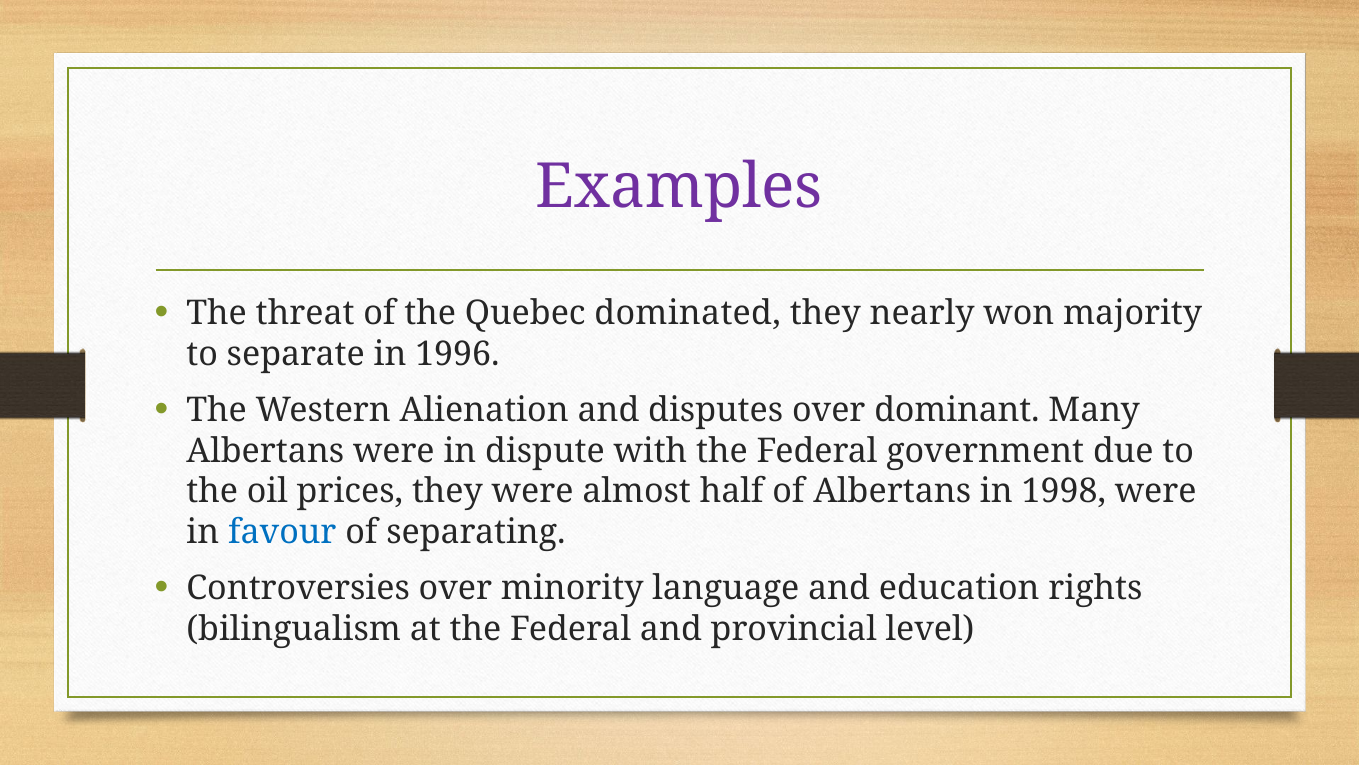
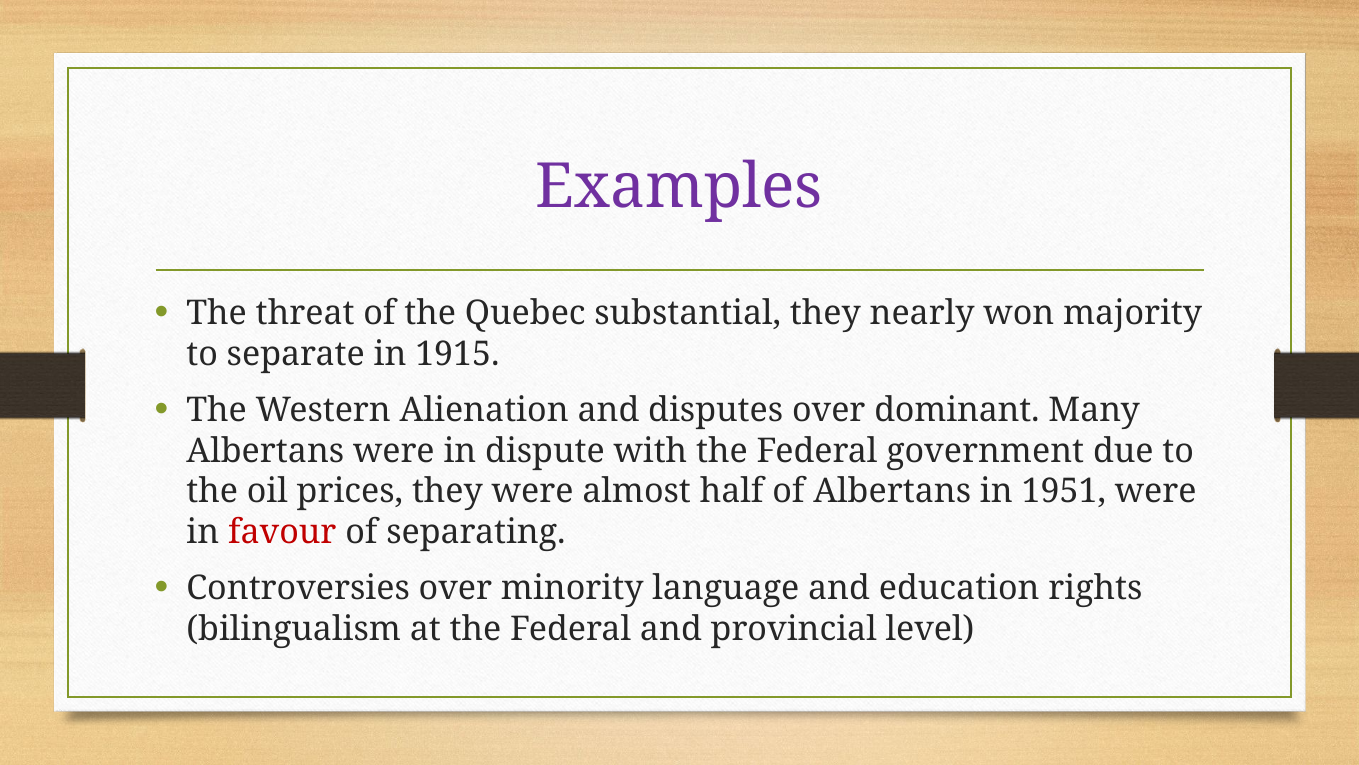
dominated: dominated -> substantial
1996: 1996 -> 1915
1998: 1998 -> 1951
favour colour: blue -> red
